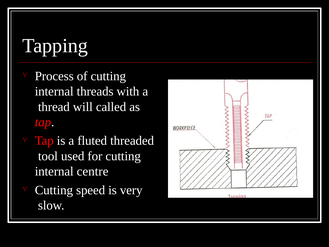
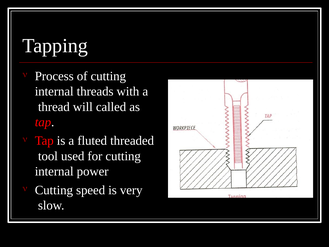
centre: centre -> power
